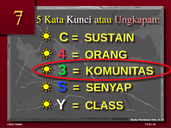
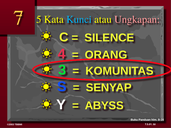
Kunci colour: white -> light blue
SUSTAIN: SUSTAIN -> SILENCE
CLASS: CLASS -> ABYSS
